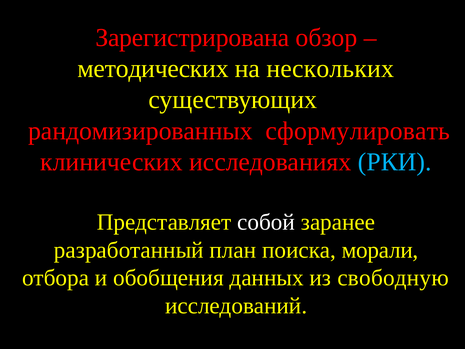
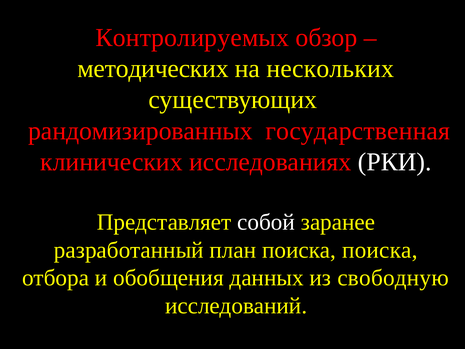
Зарегистрирована: Зарегистрирована -> Контролируемых
сформулировать: сформулировать -> государственная
РКИ colour: light blue -> white
поиска морали: морали -> поиска
